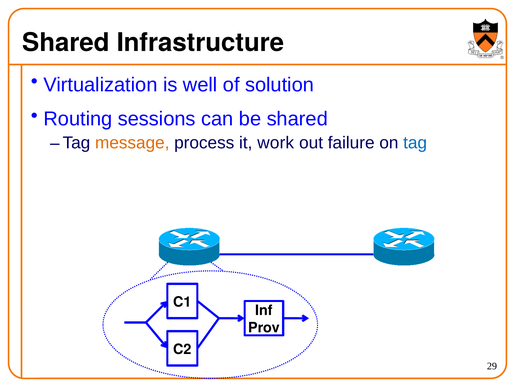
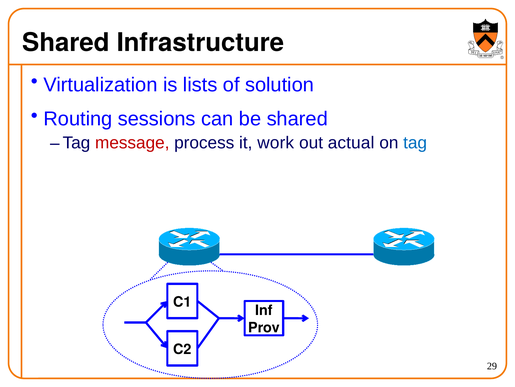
well: well -> lists
message colour: orange -> red
failure: failure -> actual
